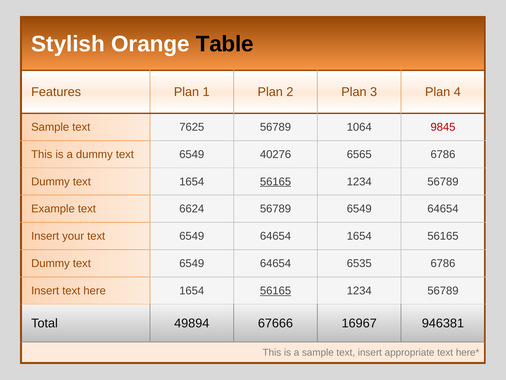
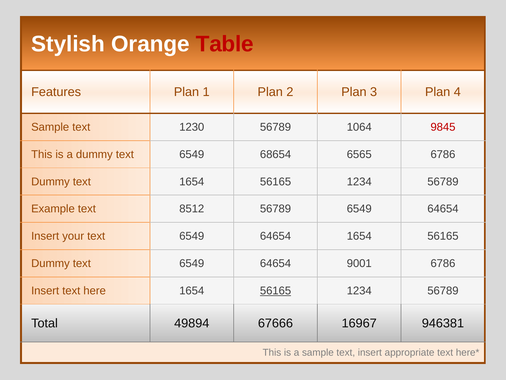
Table colour: black -> red
7625: 7625 -> 1230
40276: 40276 -> 68654
56165 at (276, 181) underline: present -> none
6624: 6624 -> 8512
6535: 6535 -> 9001
